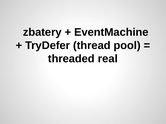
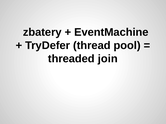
real: real -> join
